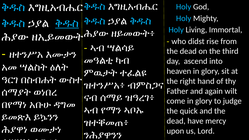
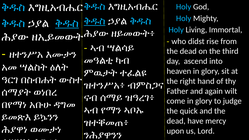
ቅዱስ at (95, 21) underline: none -> present
